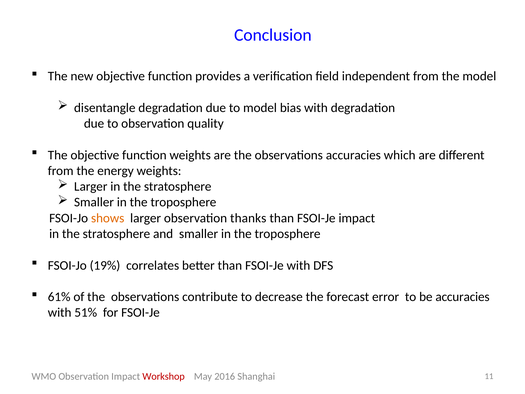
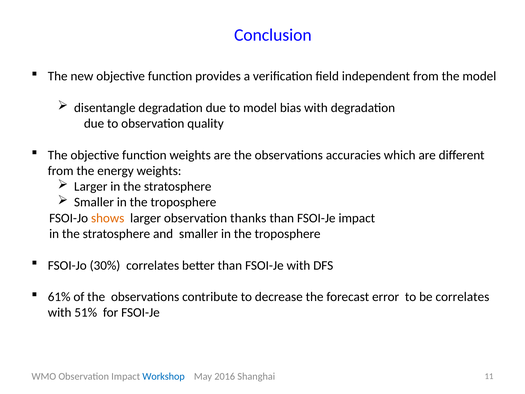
19%: 19% -> 30%
be accuracies: accuracies -> correlates
Workshop colour: red -> blue
